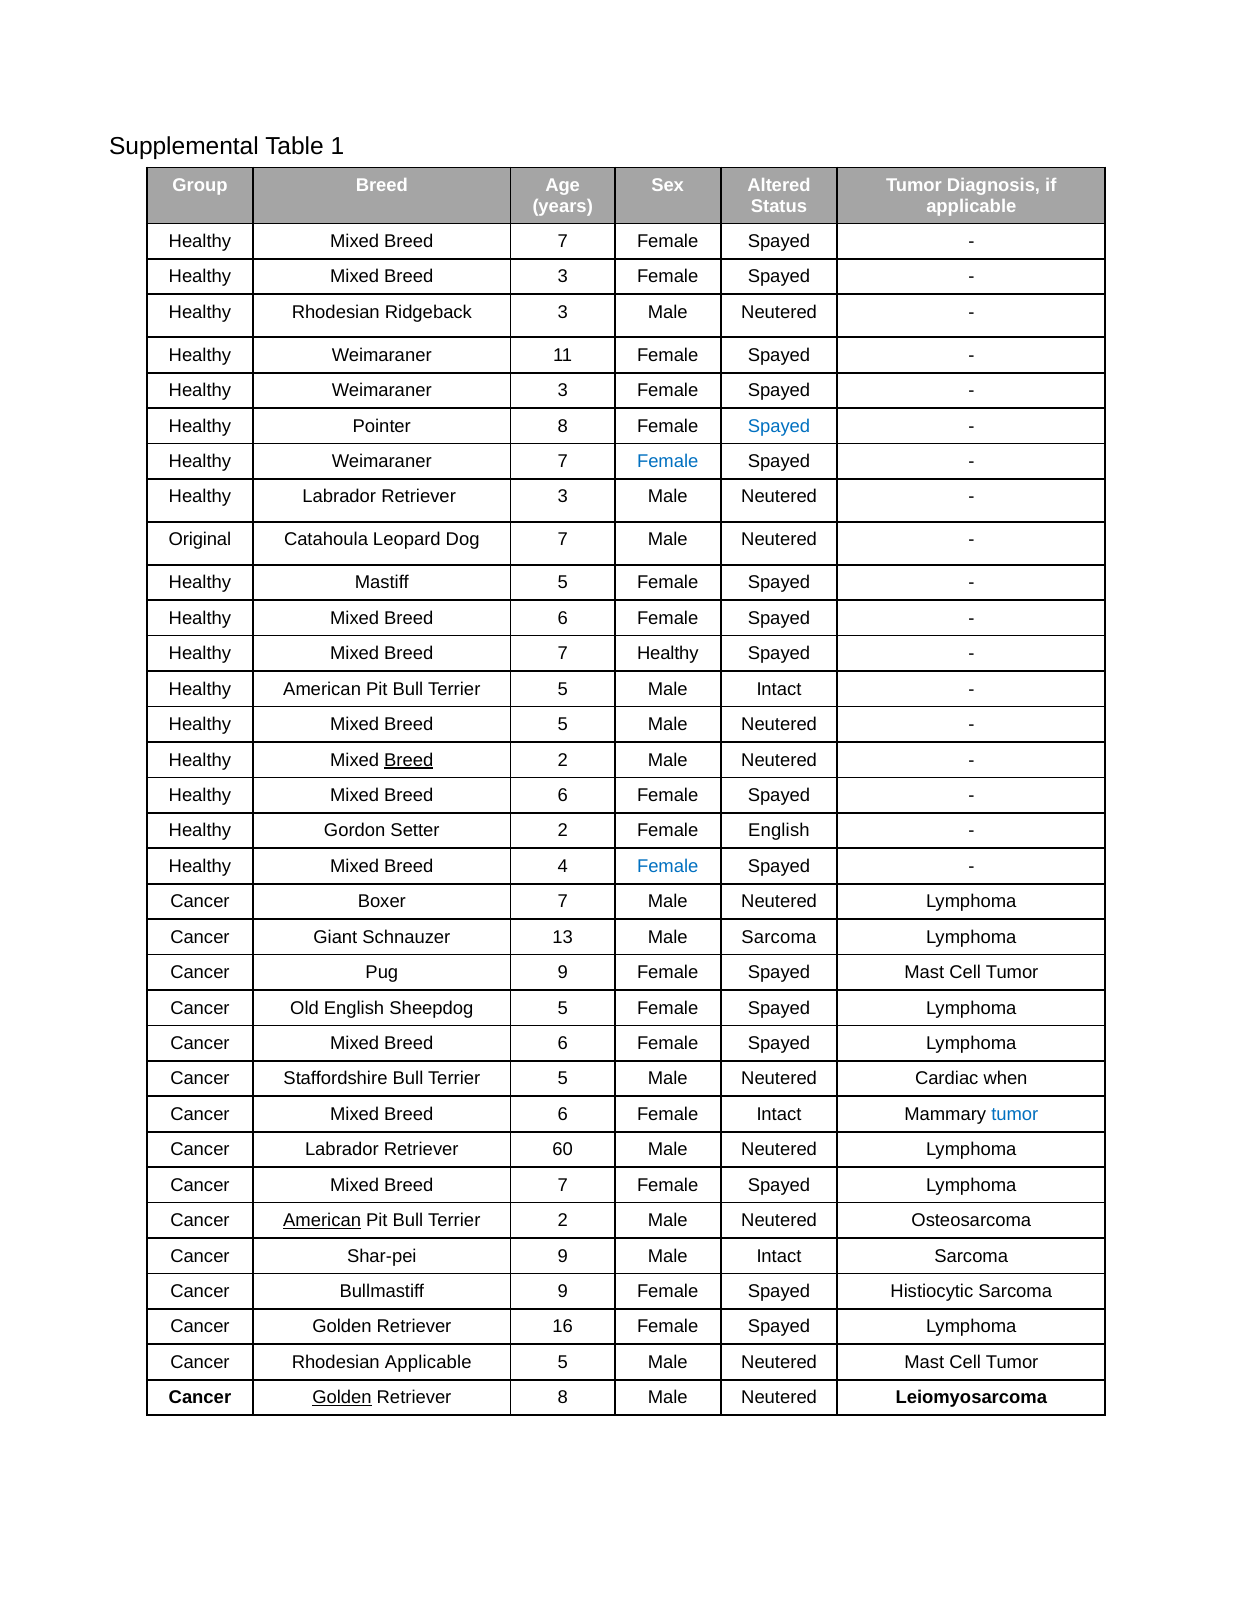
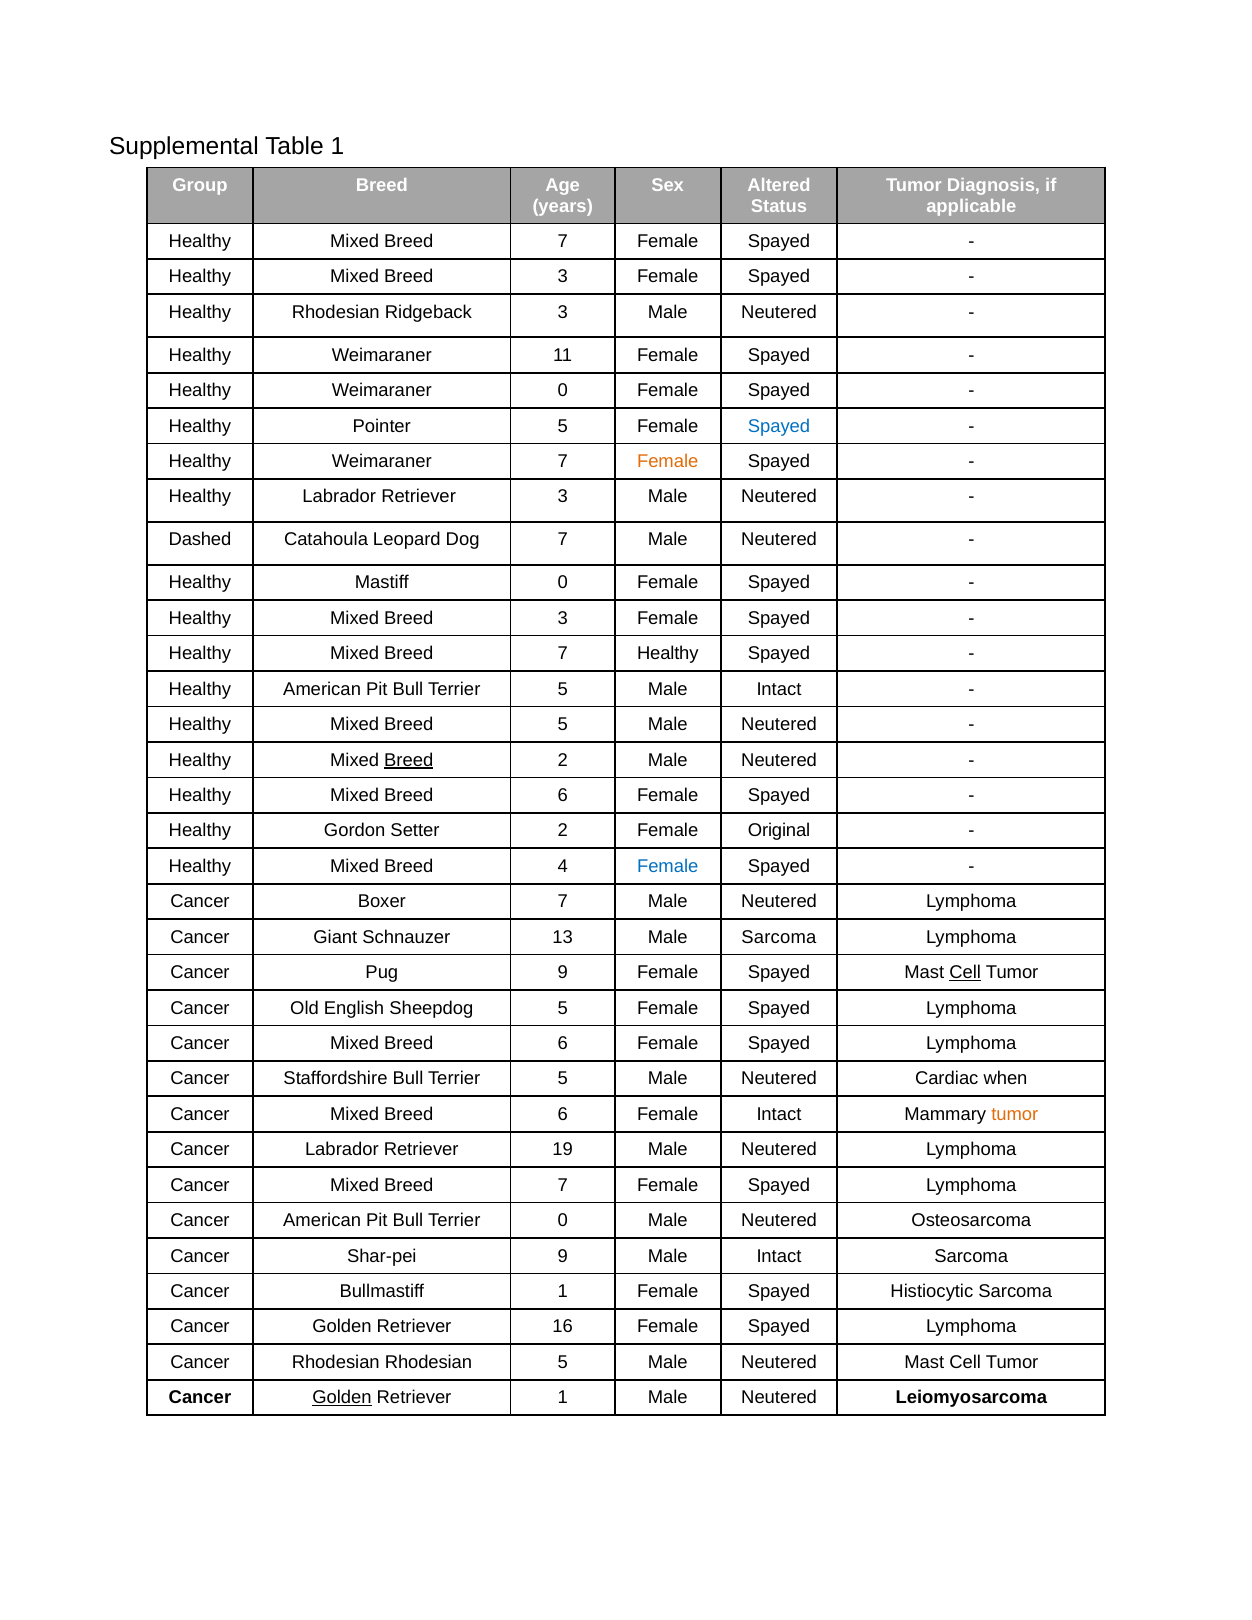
Weimaraner 3: 3 -> 0
Pointer 8: 8 -> 5
Female at (668, 462) colour: blue -> orange
Original: Original -> Dashed
Mastiff 5: 5 -> 0
6 at (563, 618): 6 -> 3
Female English: English -> Original
Cell at (965, 973) underline: none -> present
tumor at (1015, 1114) colour: blue -> orange
60: 60 -> 19
American at (322, 1221) underline: present -> none
Terrier 2: 2 -> 0
Bullmastiff 9: 9 -> 1
Rhodesian Applicable: Applicable -> Rhodesian
Retriever 8: 8 -> 1
